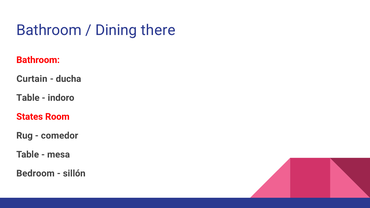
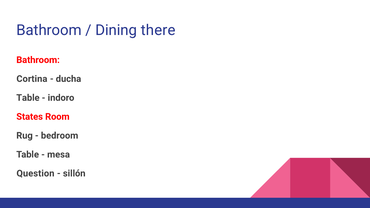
Curtain: Curtain -> Cortina
comedor: comedor -> bedroom
Bedroom: Bedroom -> Question
